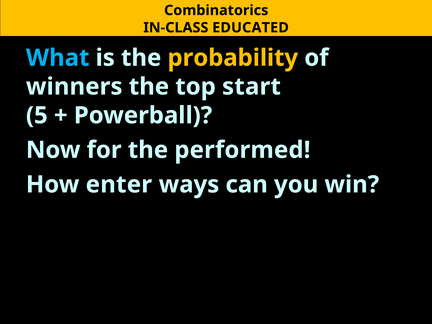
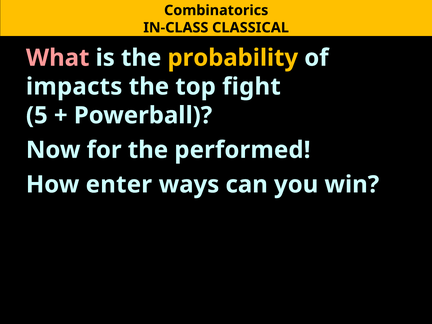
EDUCATED: EDUCATED -> CLASSICAL
What colour: light blue -> pink
winners: winners -> impacts
start: start -> fight
